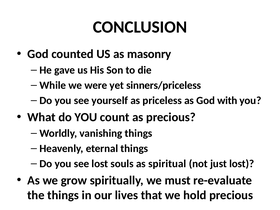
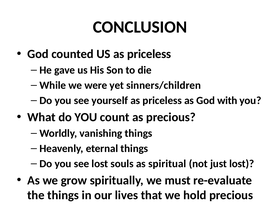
US as masonry: masonry -> priceless
sinners/priceless: sinners/priceless -> sinners/children
